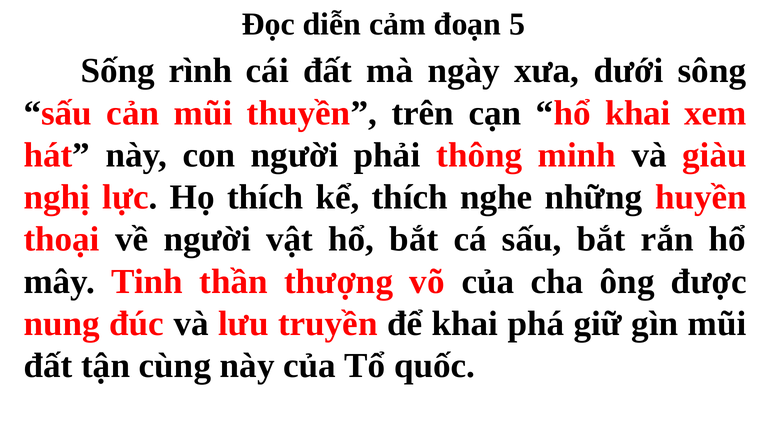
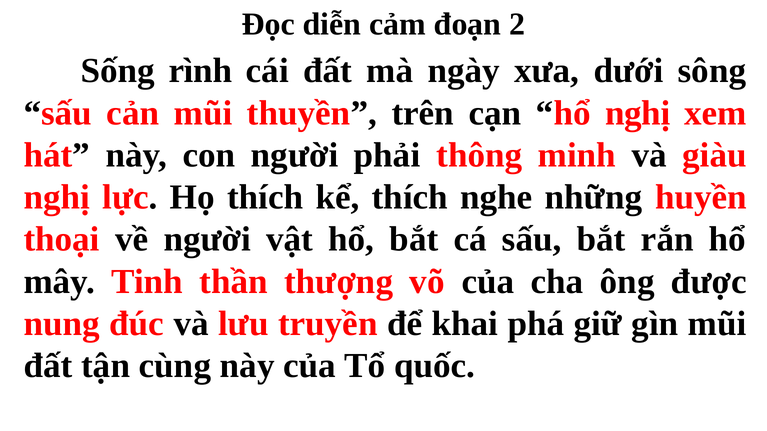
5: 5 -> 2
hổ khai: khai -> nghị
